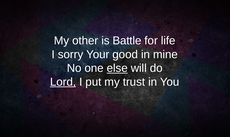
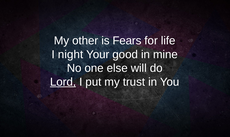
Battle: Battle -> Fears
sorry: sorry -> night
else underline: present -> none
